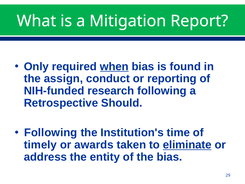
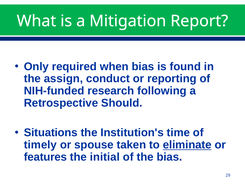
when underline: present -> none
Following at (51, 132): Following -> Situations
awards: awards -> spouse
address: address -> features
entity: entity -> initial
